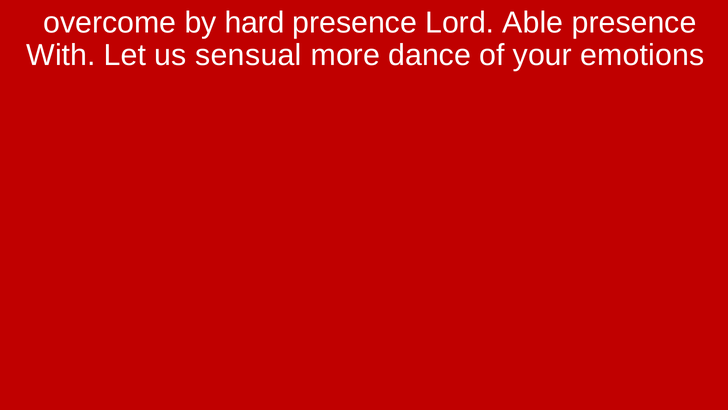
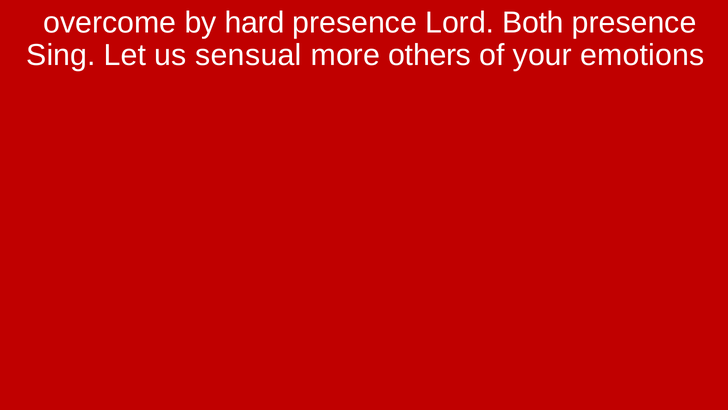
Able: Able -> Both
With: With -> Sing
dance: dance -> others
